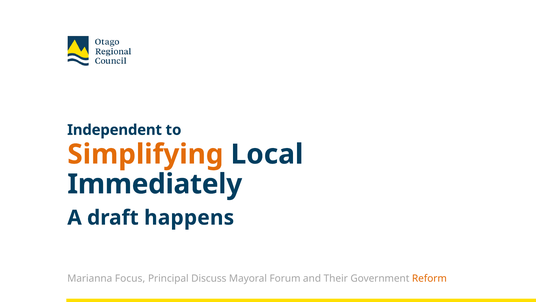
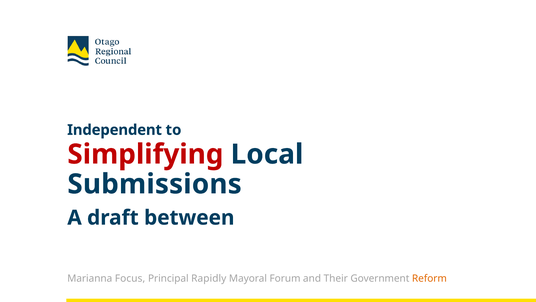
Simplifying colour: orange -> red
Immediately: Immediately -> Submissions
happens: happens -> between
Discuss: Discuss -> Rapidly
